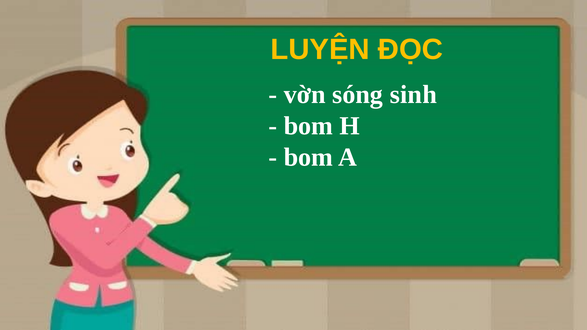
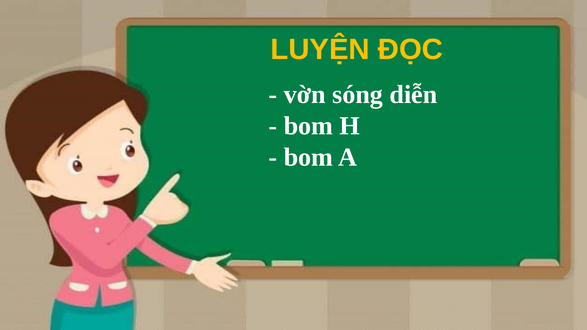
sinh: sinh -> diễn
